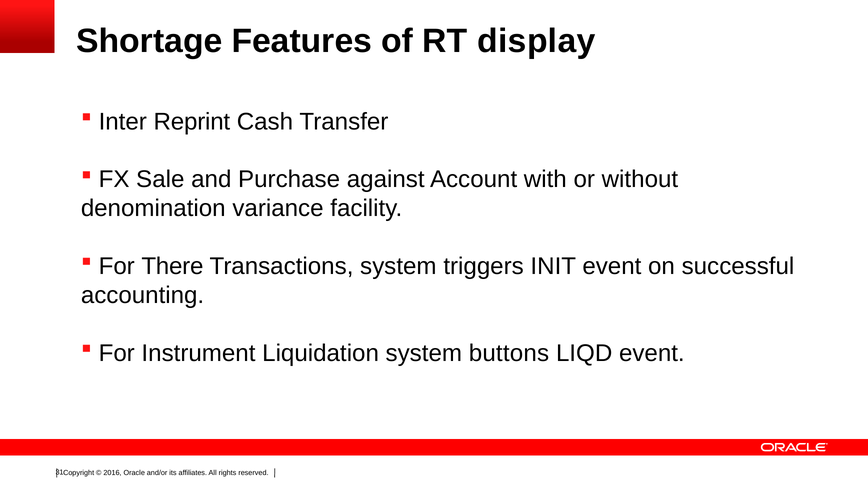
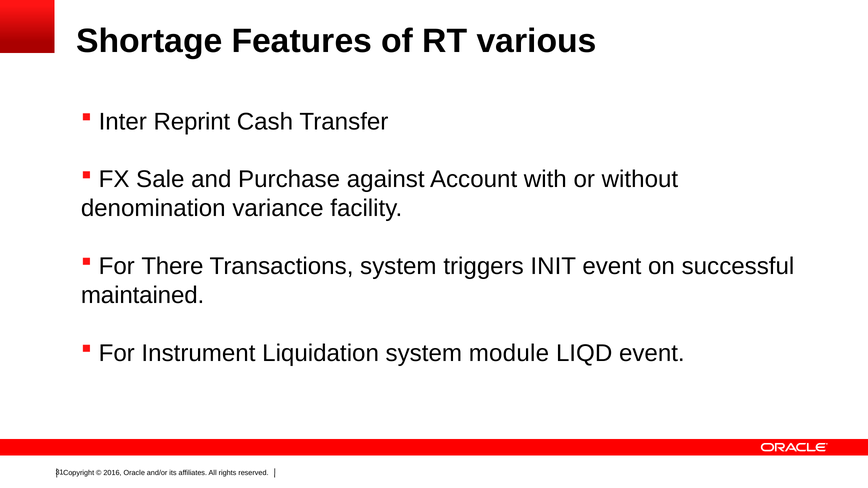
display: display -> various
accounting: accounting -> maintained
buttons: buttons -> module
